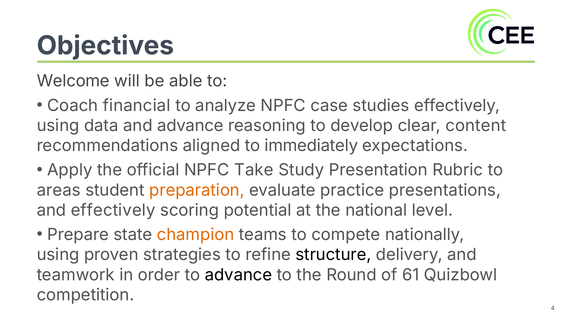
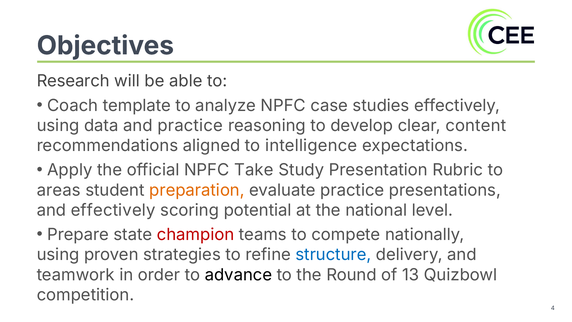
Welcome: Welcome -> Research
financial: financial -> template
and advance: advance -> practice
immediately: immediately -> intelligence
champion colour: orange -> red
structure colour: black -> blue
61: 61 -> 13
